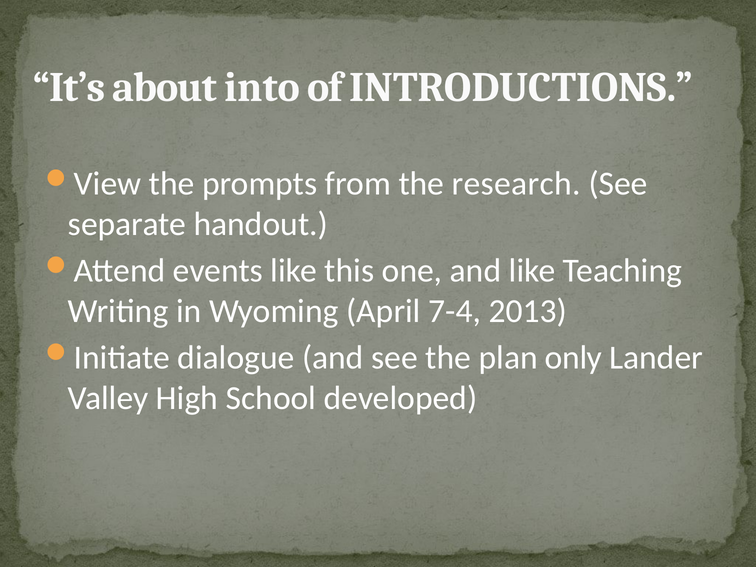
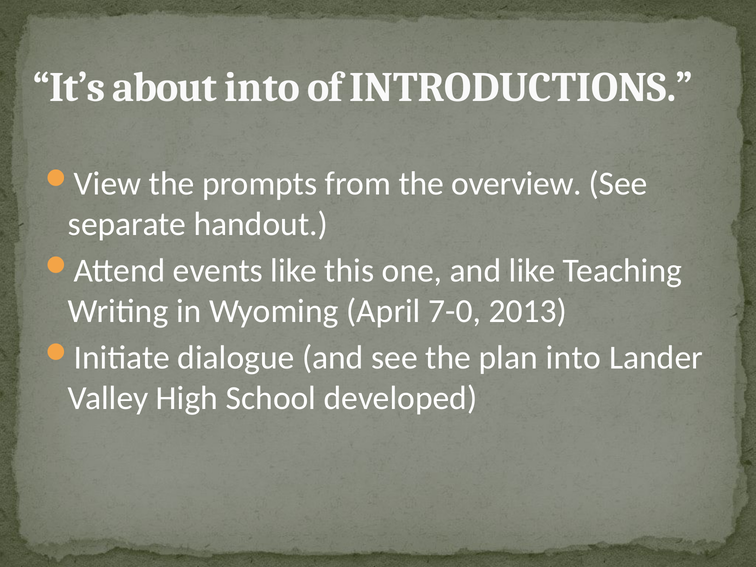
research: research -> overview
7-4: 7-4 -> 7-0
plan only: only -> into
